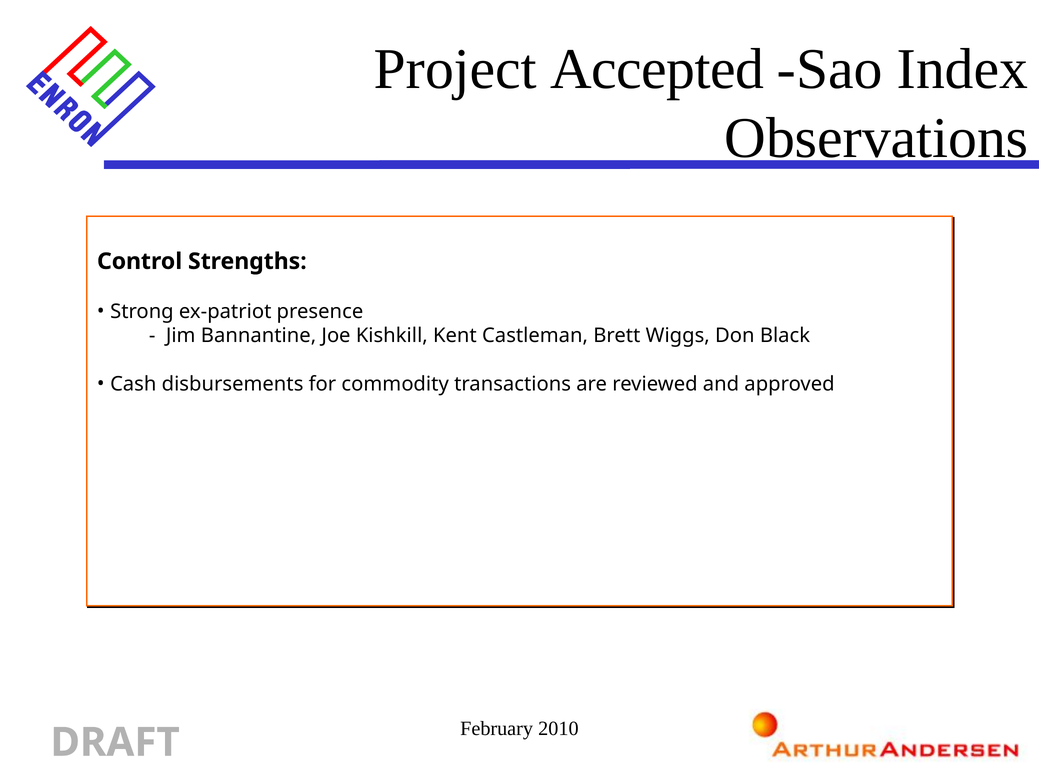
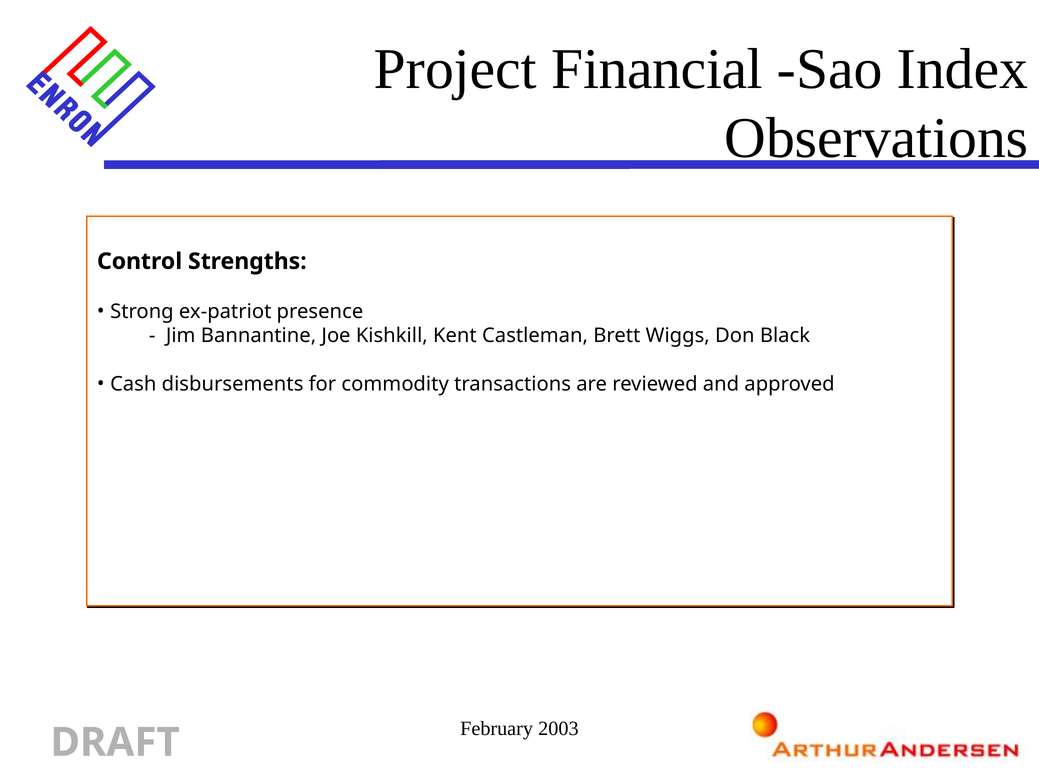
Accepted: Accepted -> Financial
2010: 2010 -> 2003
